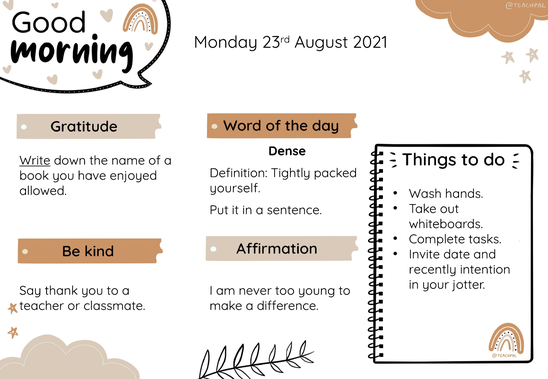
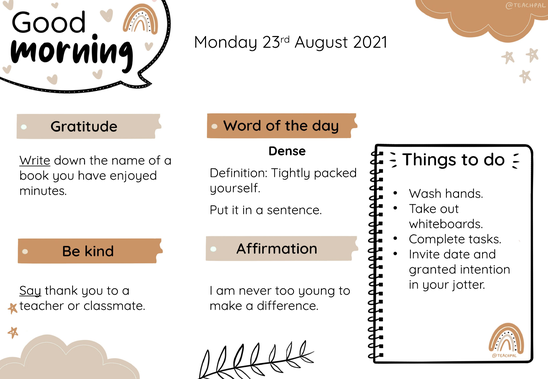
allowed: allowed -> minutes
recently: recently -> granted
Say underline: none -> present
